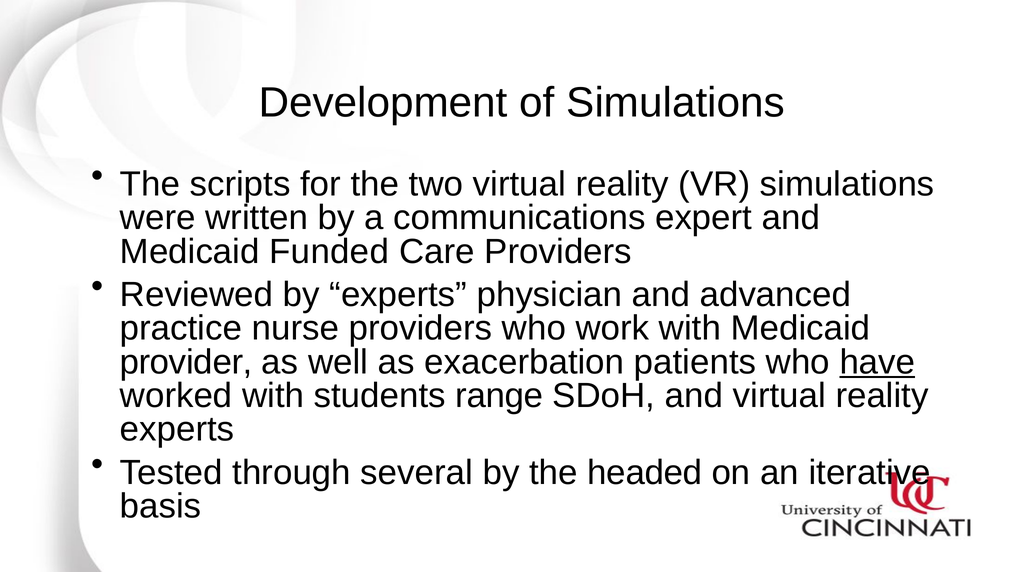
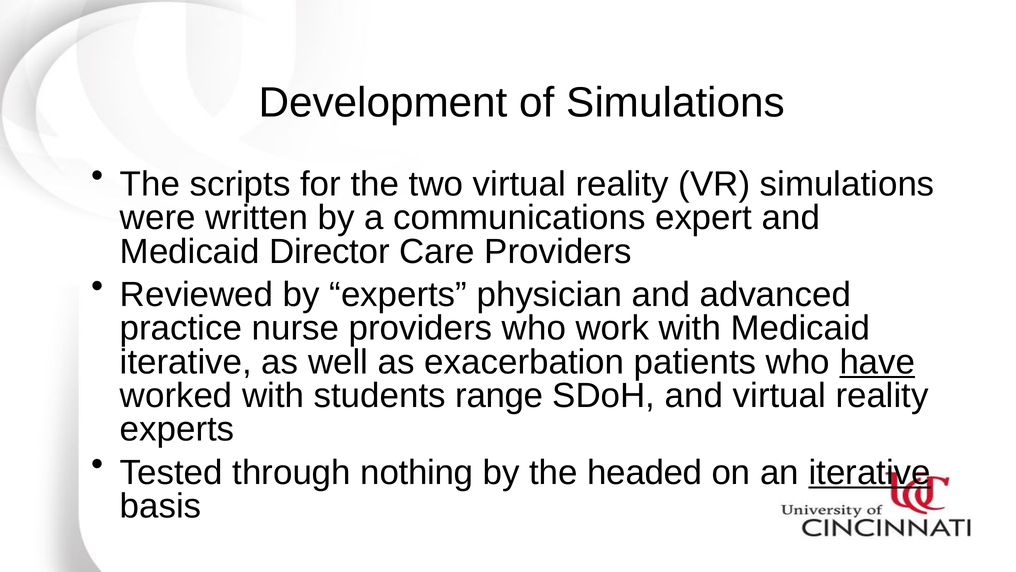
Funded: Funded -> Director
provider at (186, 362): provider -> iterative
several: several -> nothing
iterative at (870, 472) underline: none -> present
